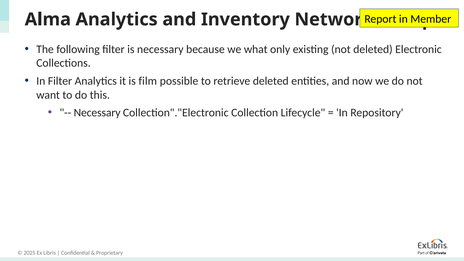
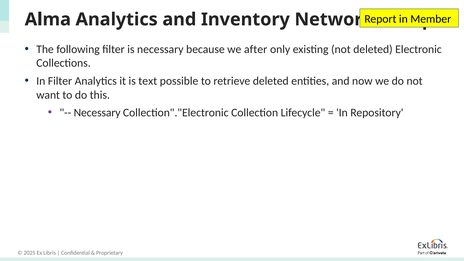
what: what -> after
film: film -> text
